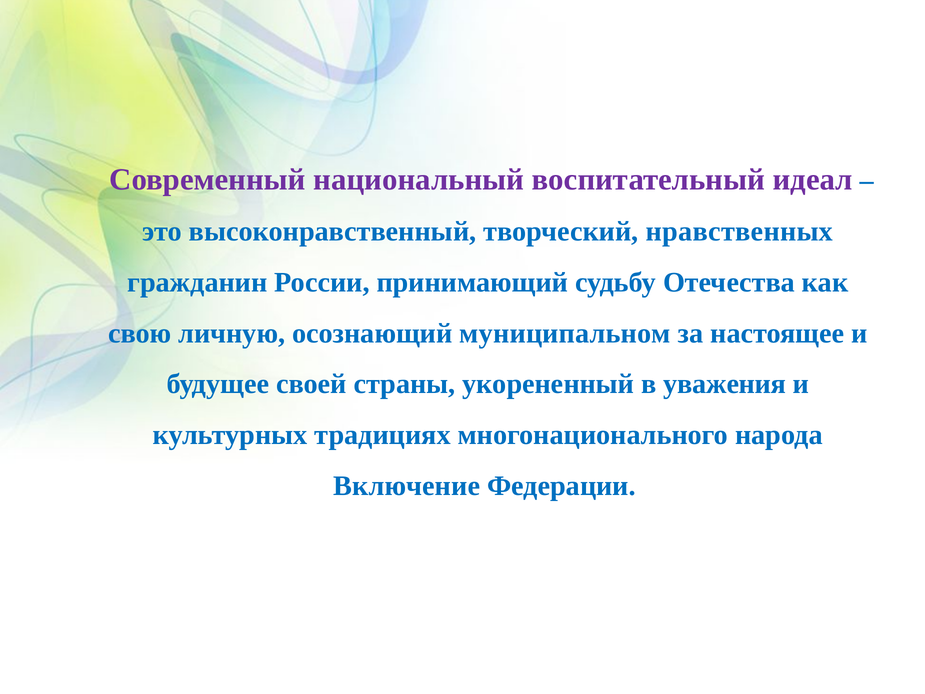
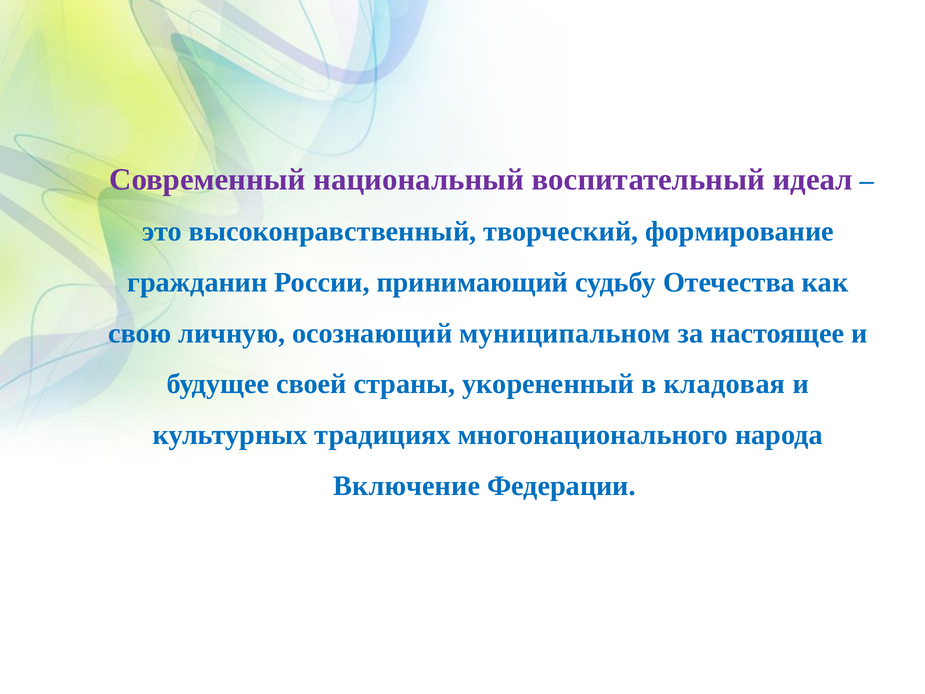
нравственных: нравственных -> формирование
уважения: уважения -> кладовая
